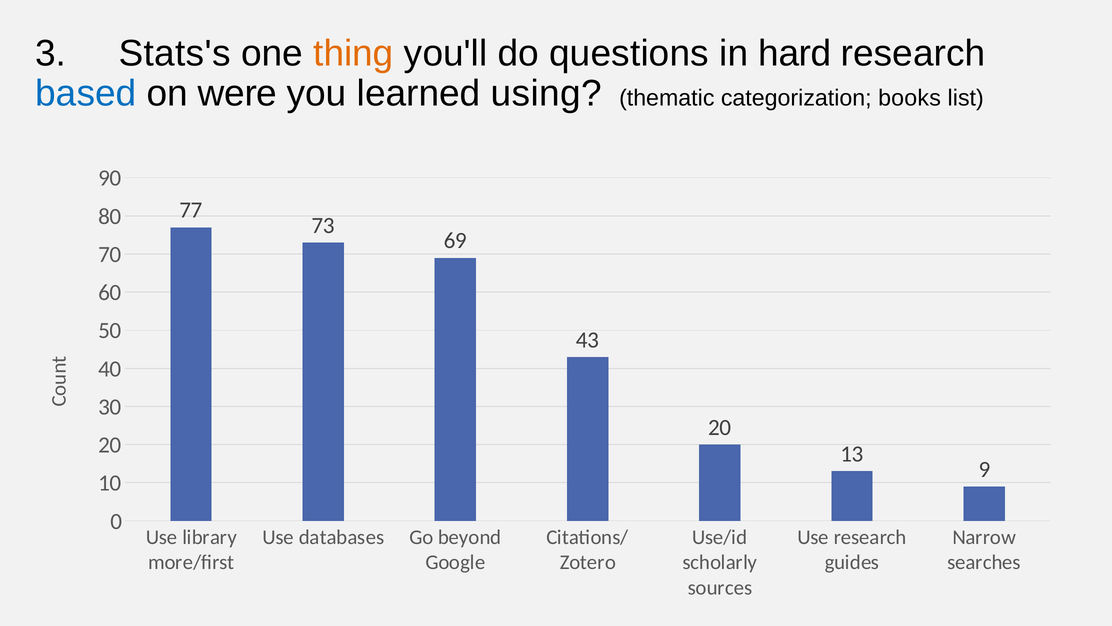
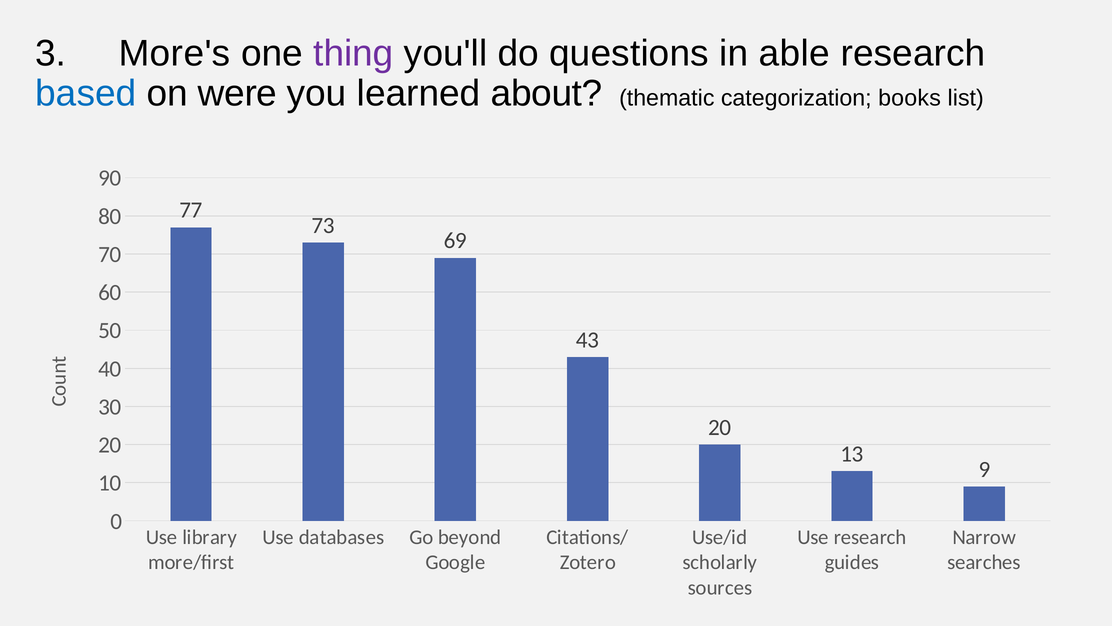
Stats's: Stats's -> More's
thing colour: orange -> purple
hard: hard -> able
using: using -> about
